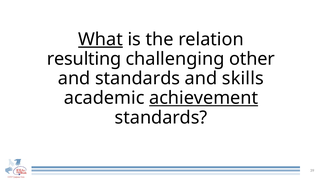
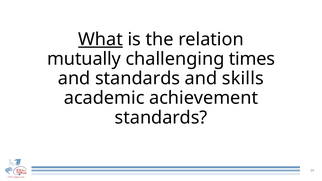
resulting: resulting -> mutually
other: other -> times
achievement underline: present -> none
